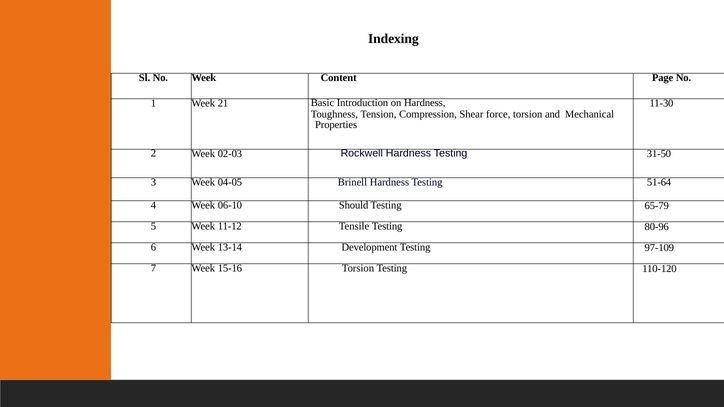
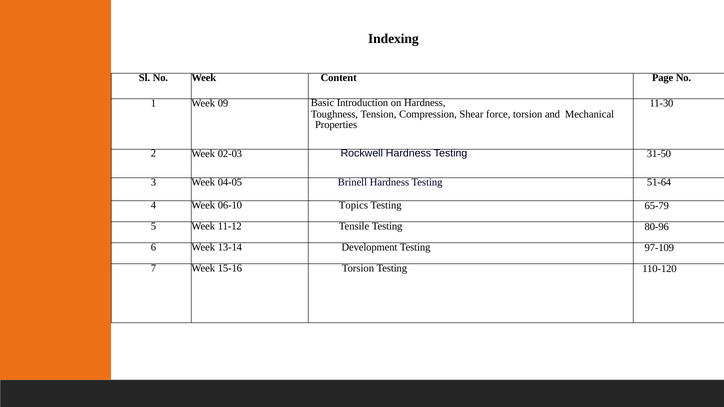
21: 21 -> 09
Should: Should -> Topics
